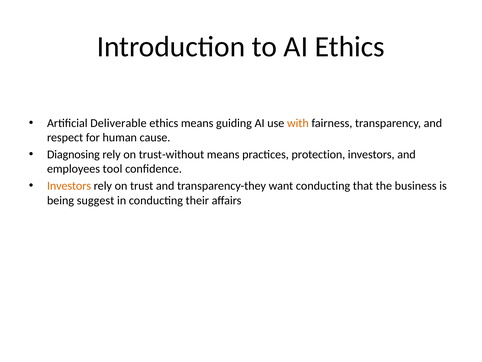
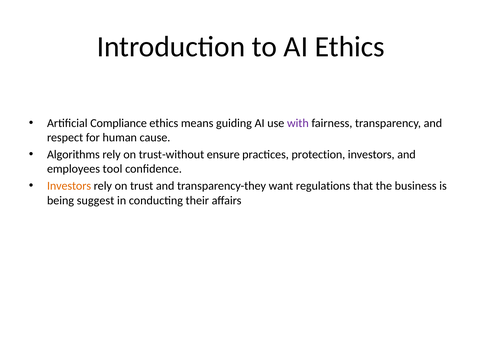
Deliverable: Deliverable -> Compliance
with colour: orange -> purple
Diagnosing: Diagnosing -> Algorithms
trust-without means: means -> ensure
want conducting: conducting -> regulations
